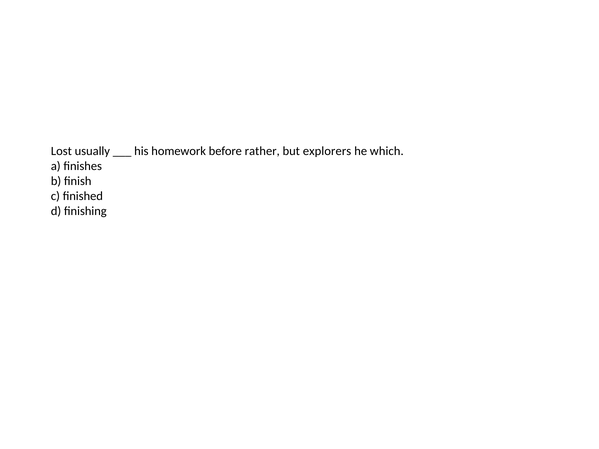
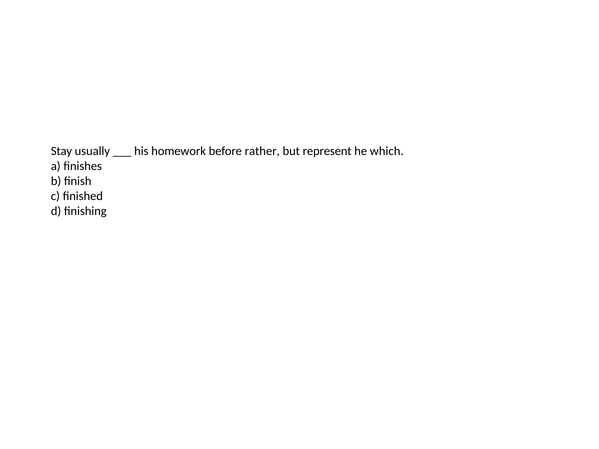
Lost: Lost -> Stay
explorers: explorers -> represent
